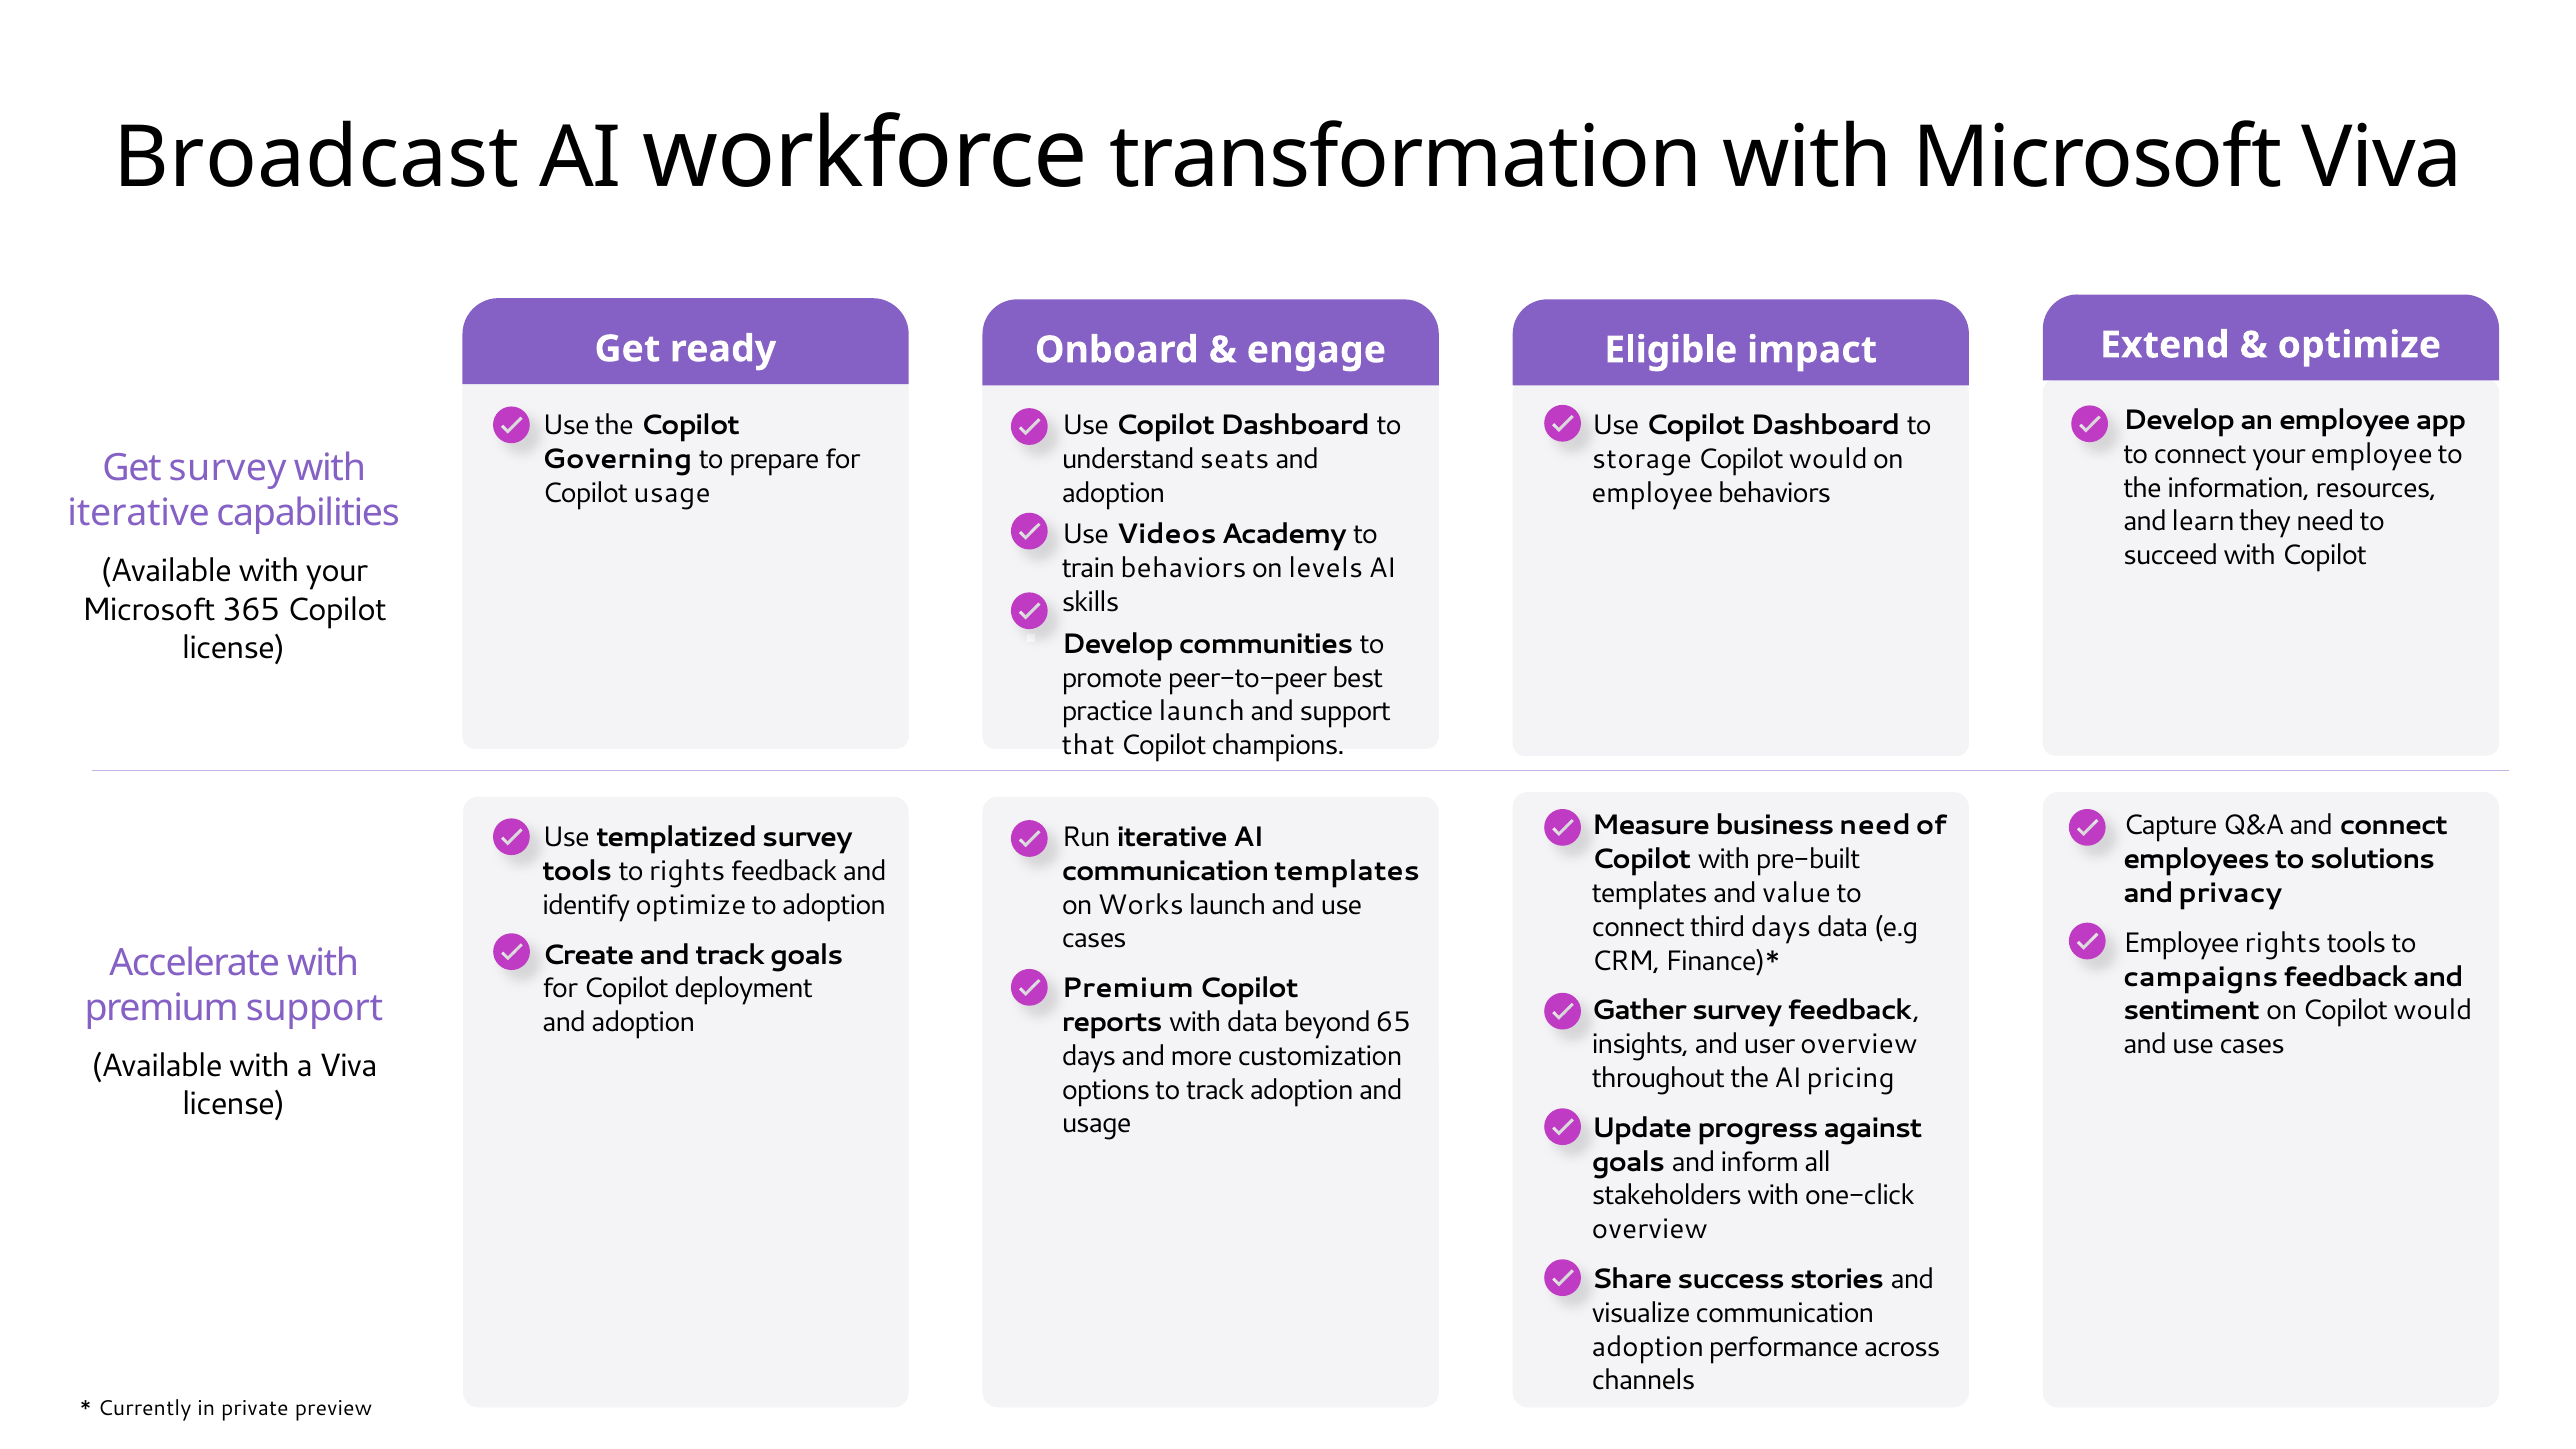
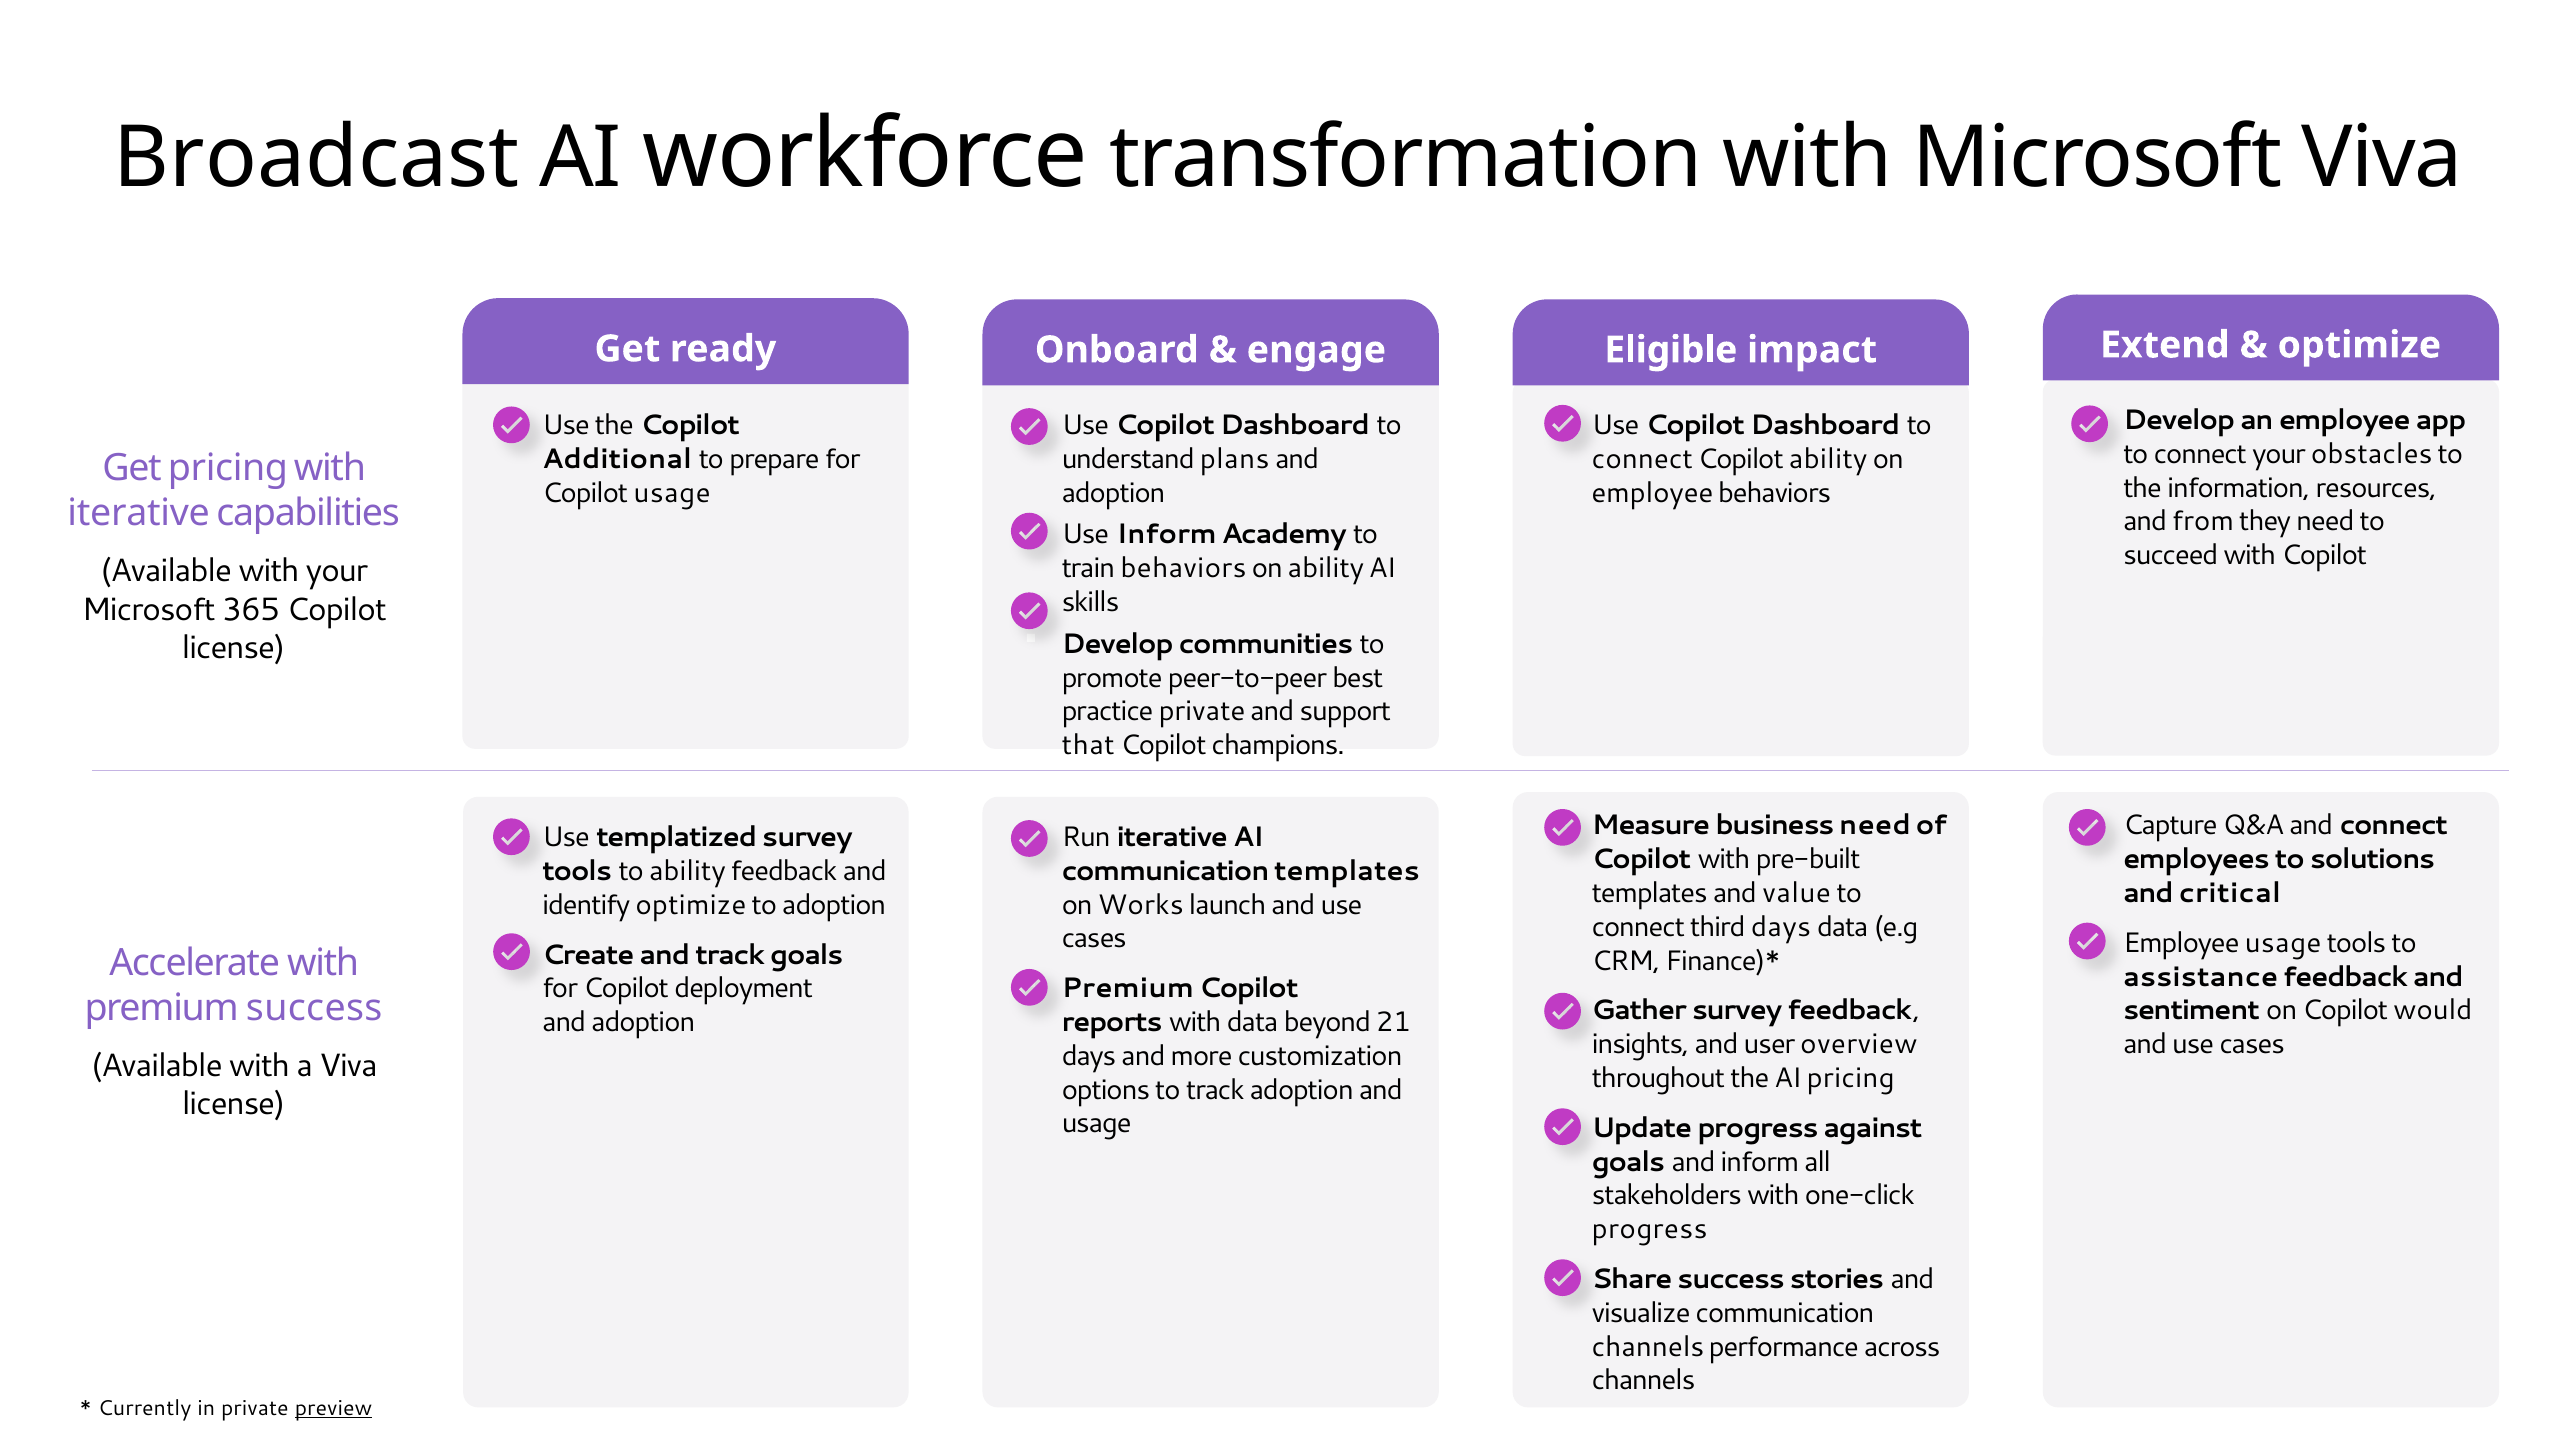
your employee: employee -> obstacles
Governing: Governing -> Additional
seats: seats -> plans
storage at (1642, 459): storage -> connect
would at (1828, 459): would -> ability
Get survey: survey -> pricing
learn: learn -> from
Videos at (1167, 535): Videos -> Inform
on levels: levels -> ability
practice launch: launch -> private
to rights: rights -> ability
privacy: privacy -> critical
Employee rights: rights -> usage
campaigns: campaigns -> assistance
premium support: support -> success
65: 65 -> 21
overview at (1650, 1229): overview -> progress
adoption at (1648, 1347): adoption -> channels
preview underline: none -> present
